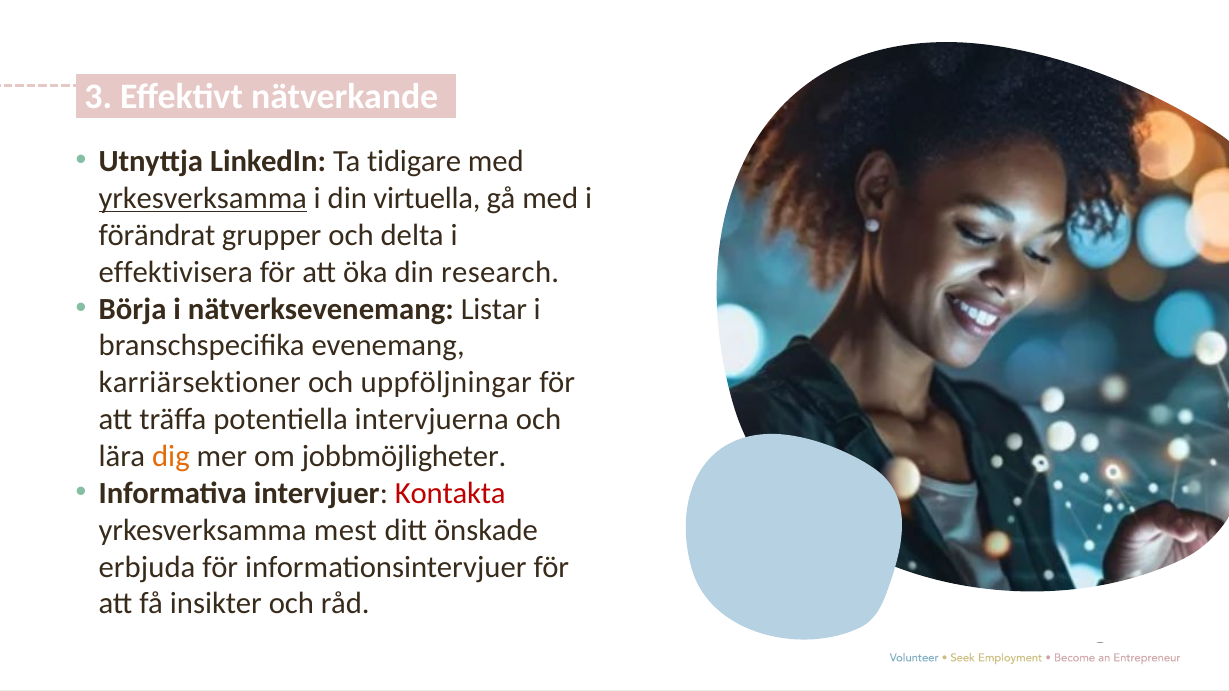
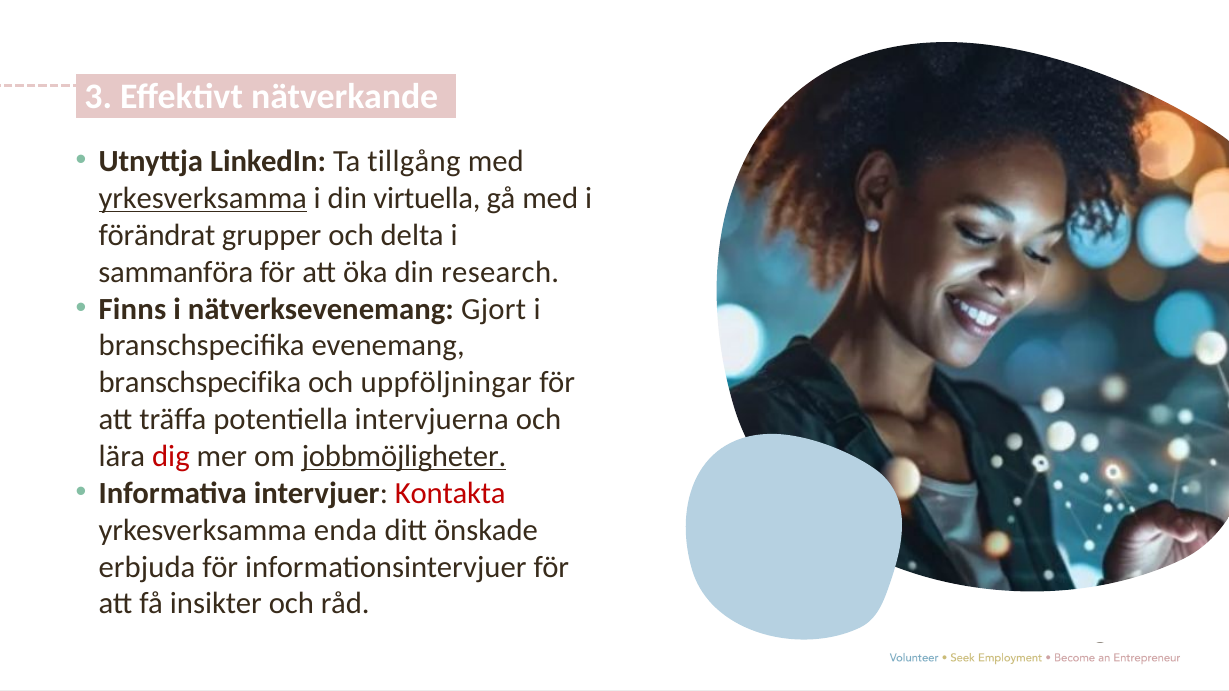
tidigare: tidigare -> tillgång
effektivisera: effektivisera -> sammanföra
Börja: Börja -> Finns
Listar: Listar -> Gjort
karriärsektioner at (200, 383): karriärsektioner -> branschspecifika
dig colour: orange -> red
jobbmöjligheter underline: none -> present
mest: mest -> enda
